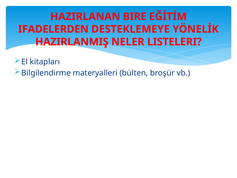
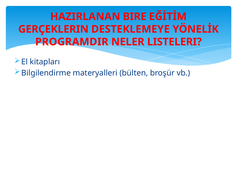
IFADELERDEN: IFADELERDEN -> GERÇEKLERIN
HAZIRLANMIŞ: HAZIRLANMIŞ -> PROGRAMDIR
